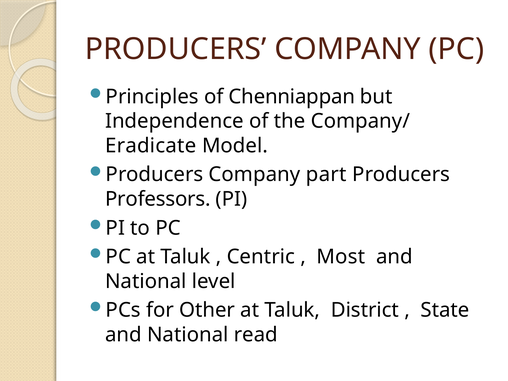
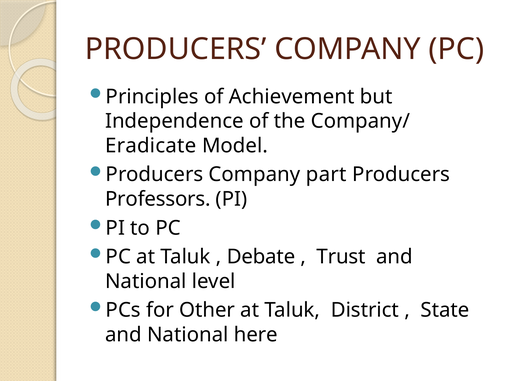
Chenniappan: Chenniappan -> Achievement
Centric: Centric -> Debate
Most: Most -> Trust
read: read -> here
